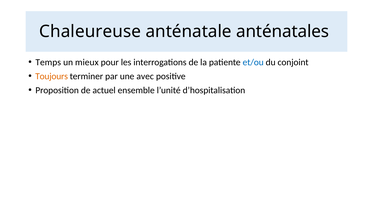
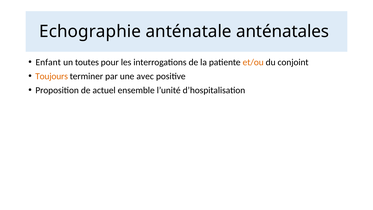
Chaleureuse: Chaleureuse -> Echographie
Temps: Temps -> Enfant
mieux: mieux -> toutes
et/ou colour: blue -> orange
